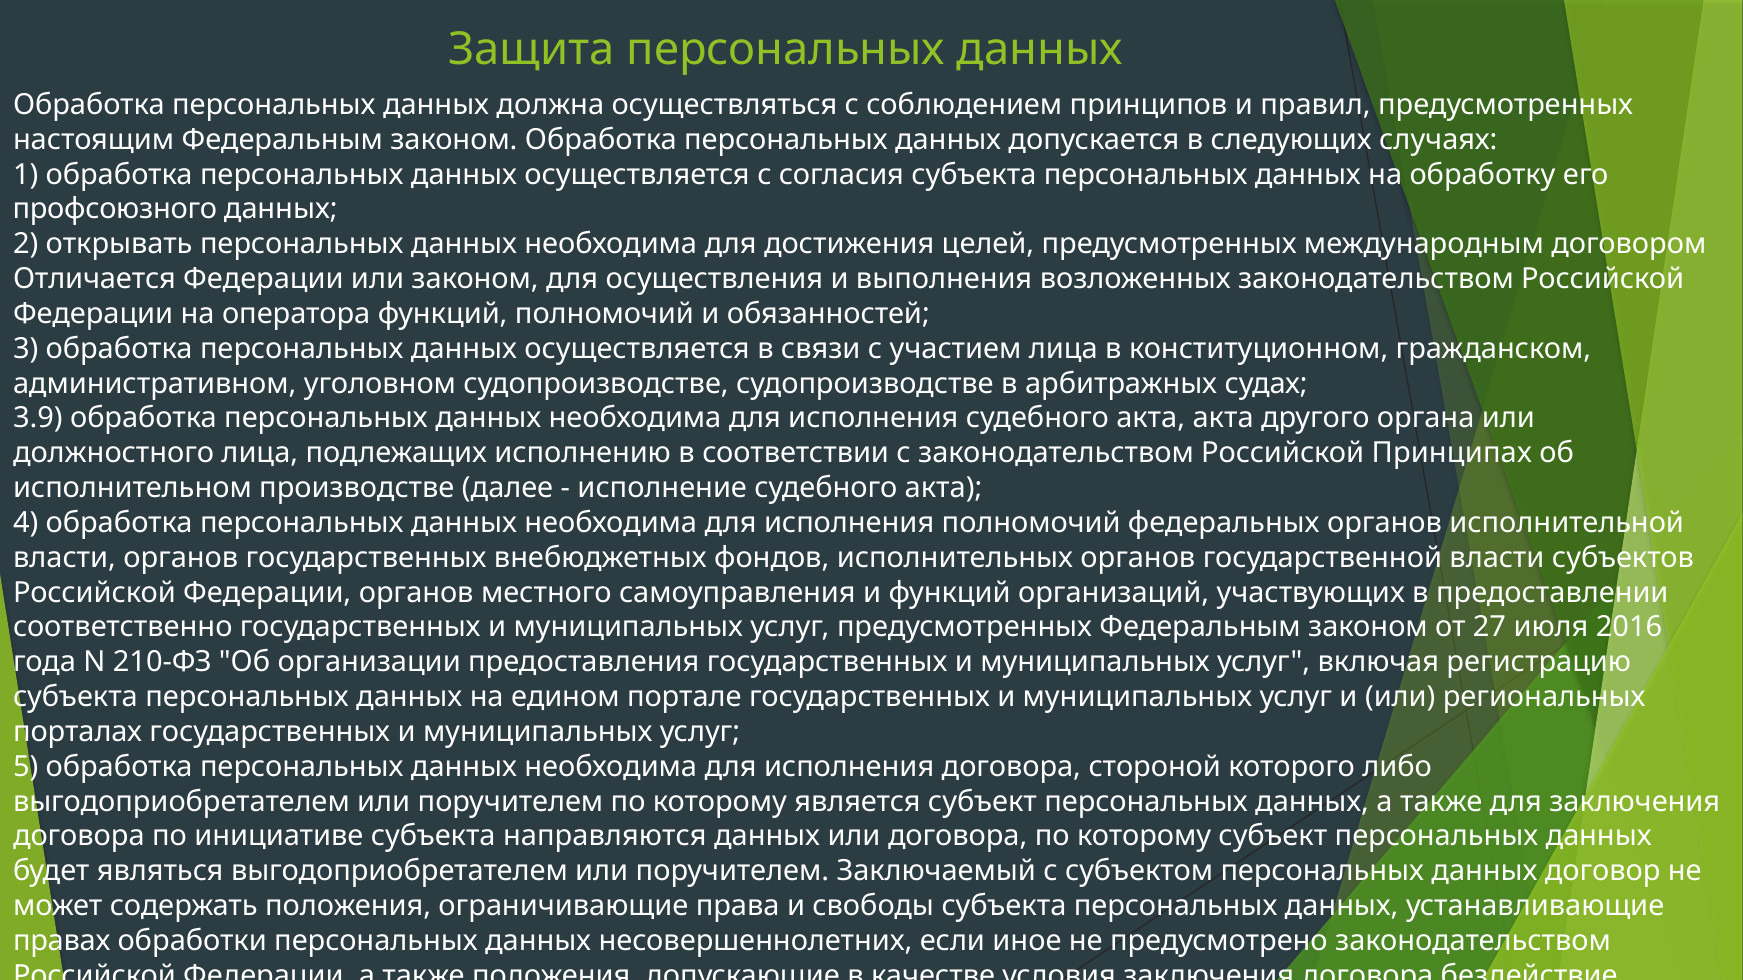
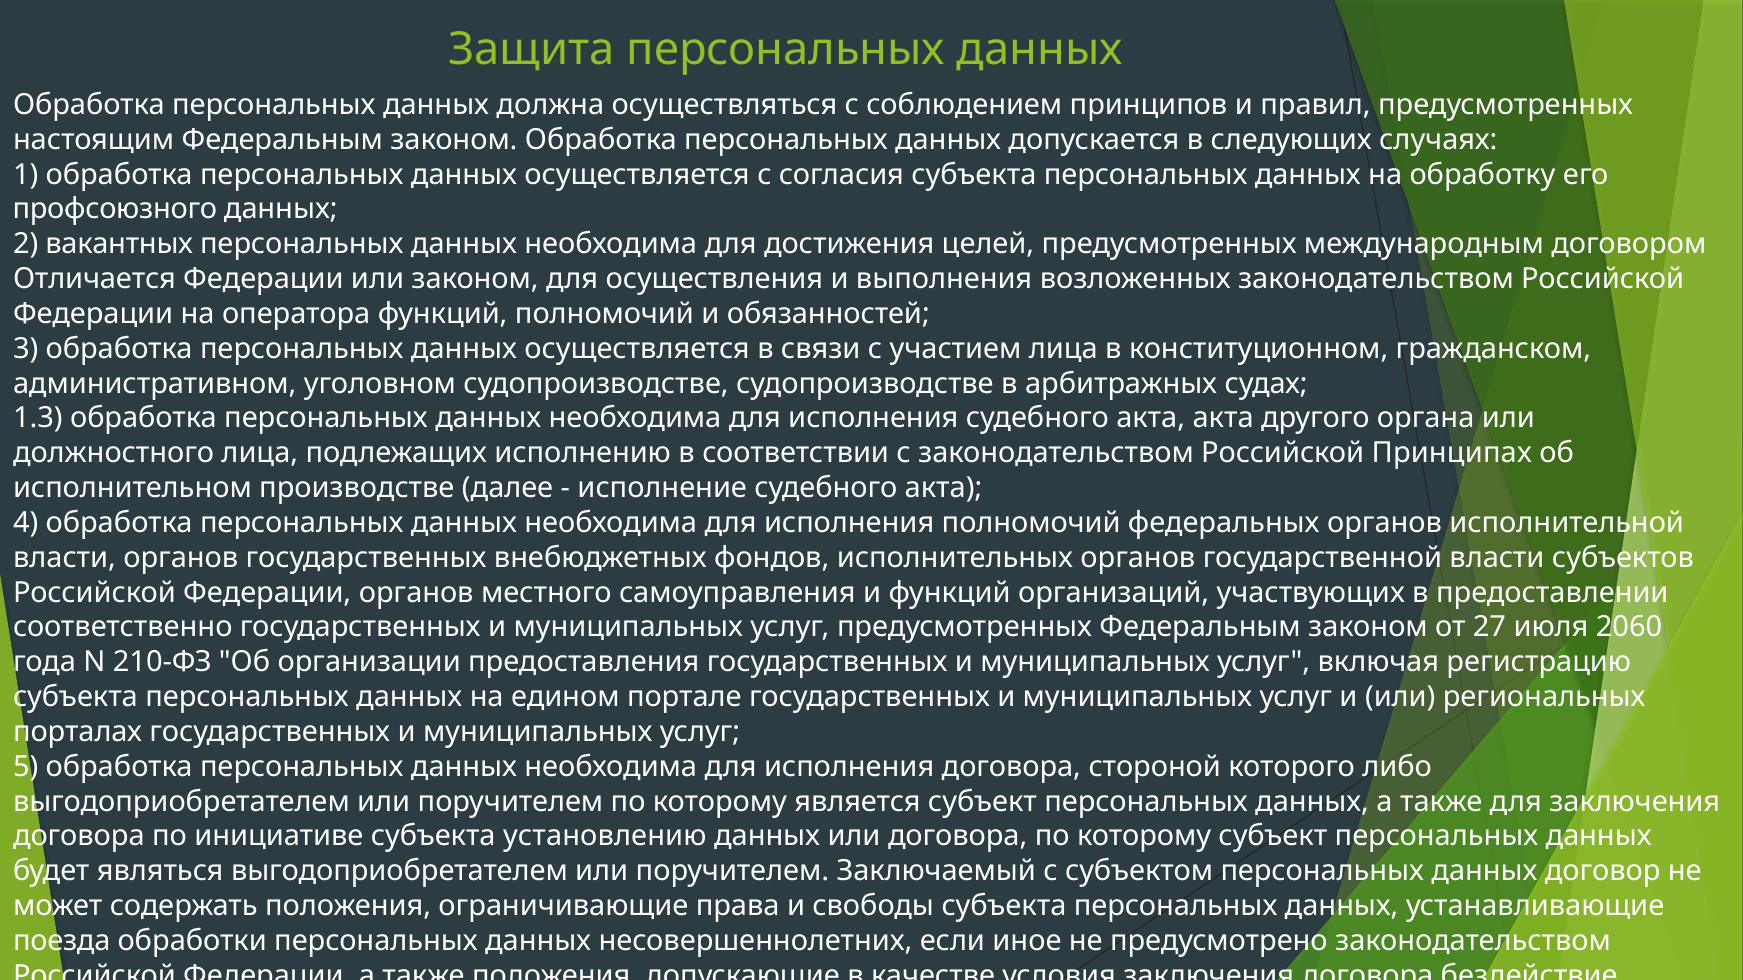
открывать: открывать -> вакантных
3.9: 3.9 -> 1.3
2016: 2016 -> 2060
направляются: направляются -> установлению
правах: правах -> поезда
